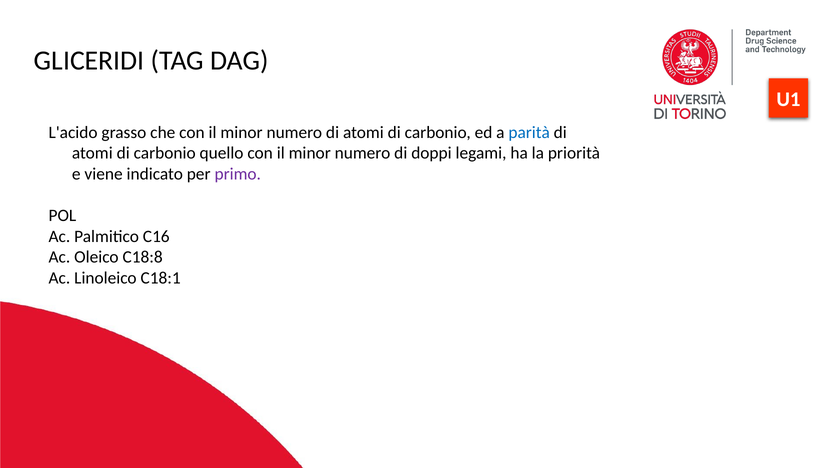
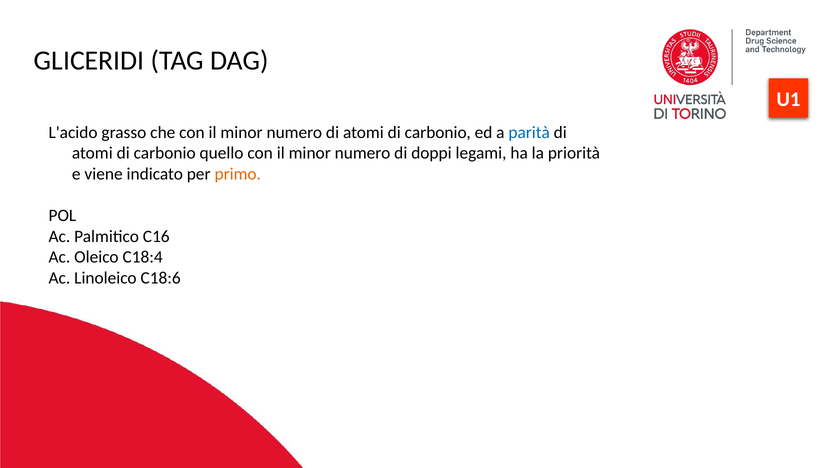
primo colour: purple -> orange
C18:8: C18:8 -> C18:4
C18:1: C18:1 -> C18:6
